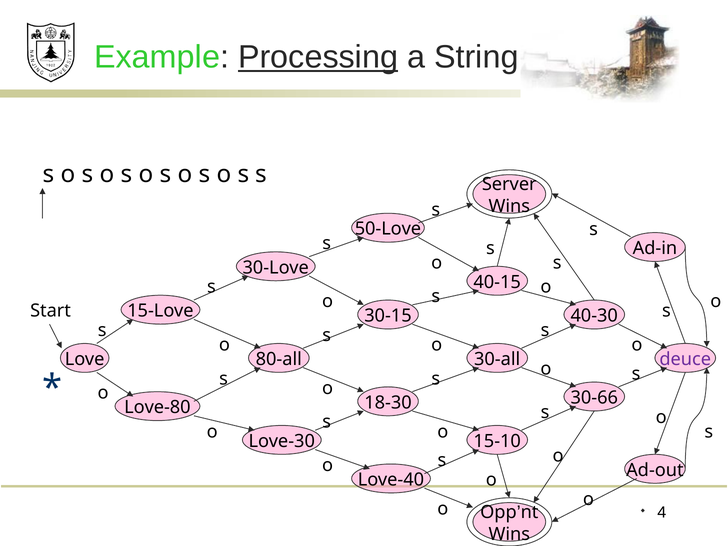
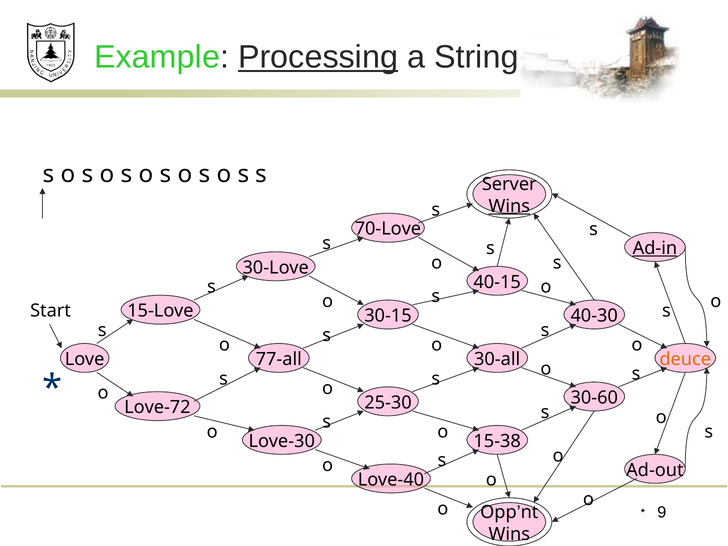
Wins at (509, 206) underline: none -> present
50-Love: 50-Love -> 70-Love
Ad-in underline: none -> present
80-all: 80-all -> 77-all
deuce colour: purple -> orange
30-66: 30-66 -> 30-60
18-30: 18-30 -> 25-30
Love-80: Love-80 -> Love-72
15-10: 15-10 -> 15-38
4: 4 -> 9
